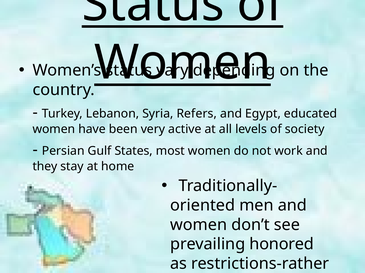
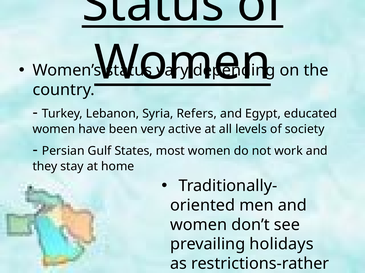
honored: honored -> holidays
